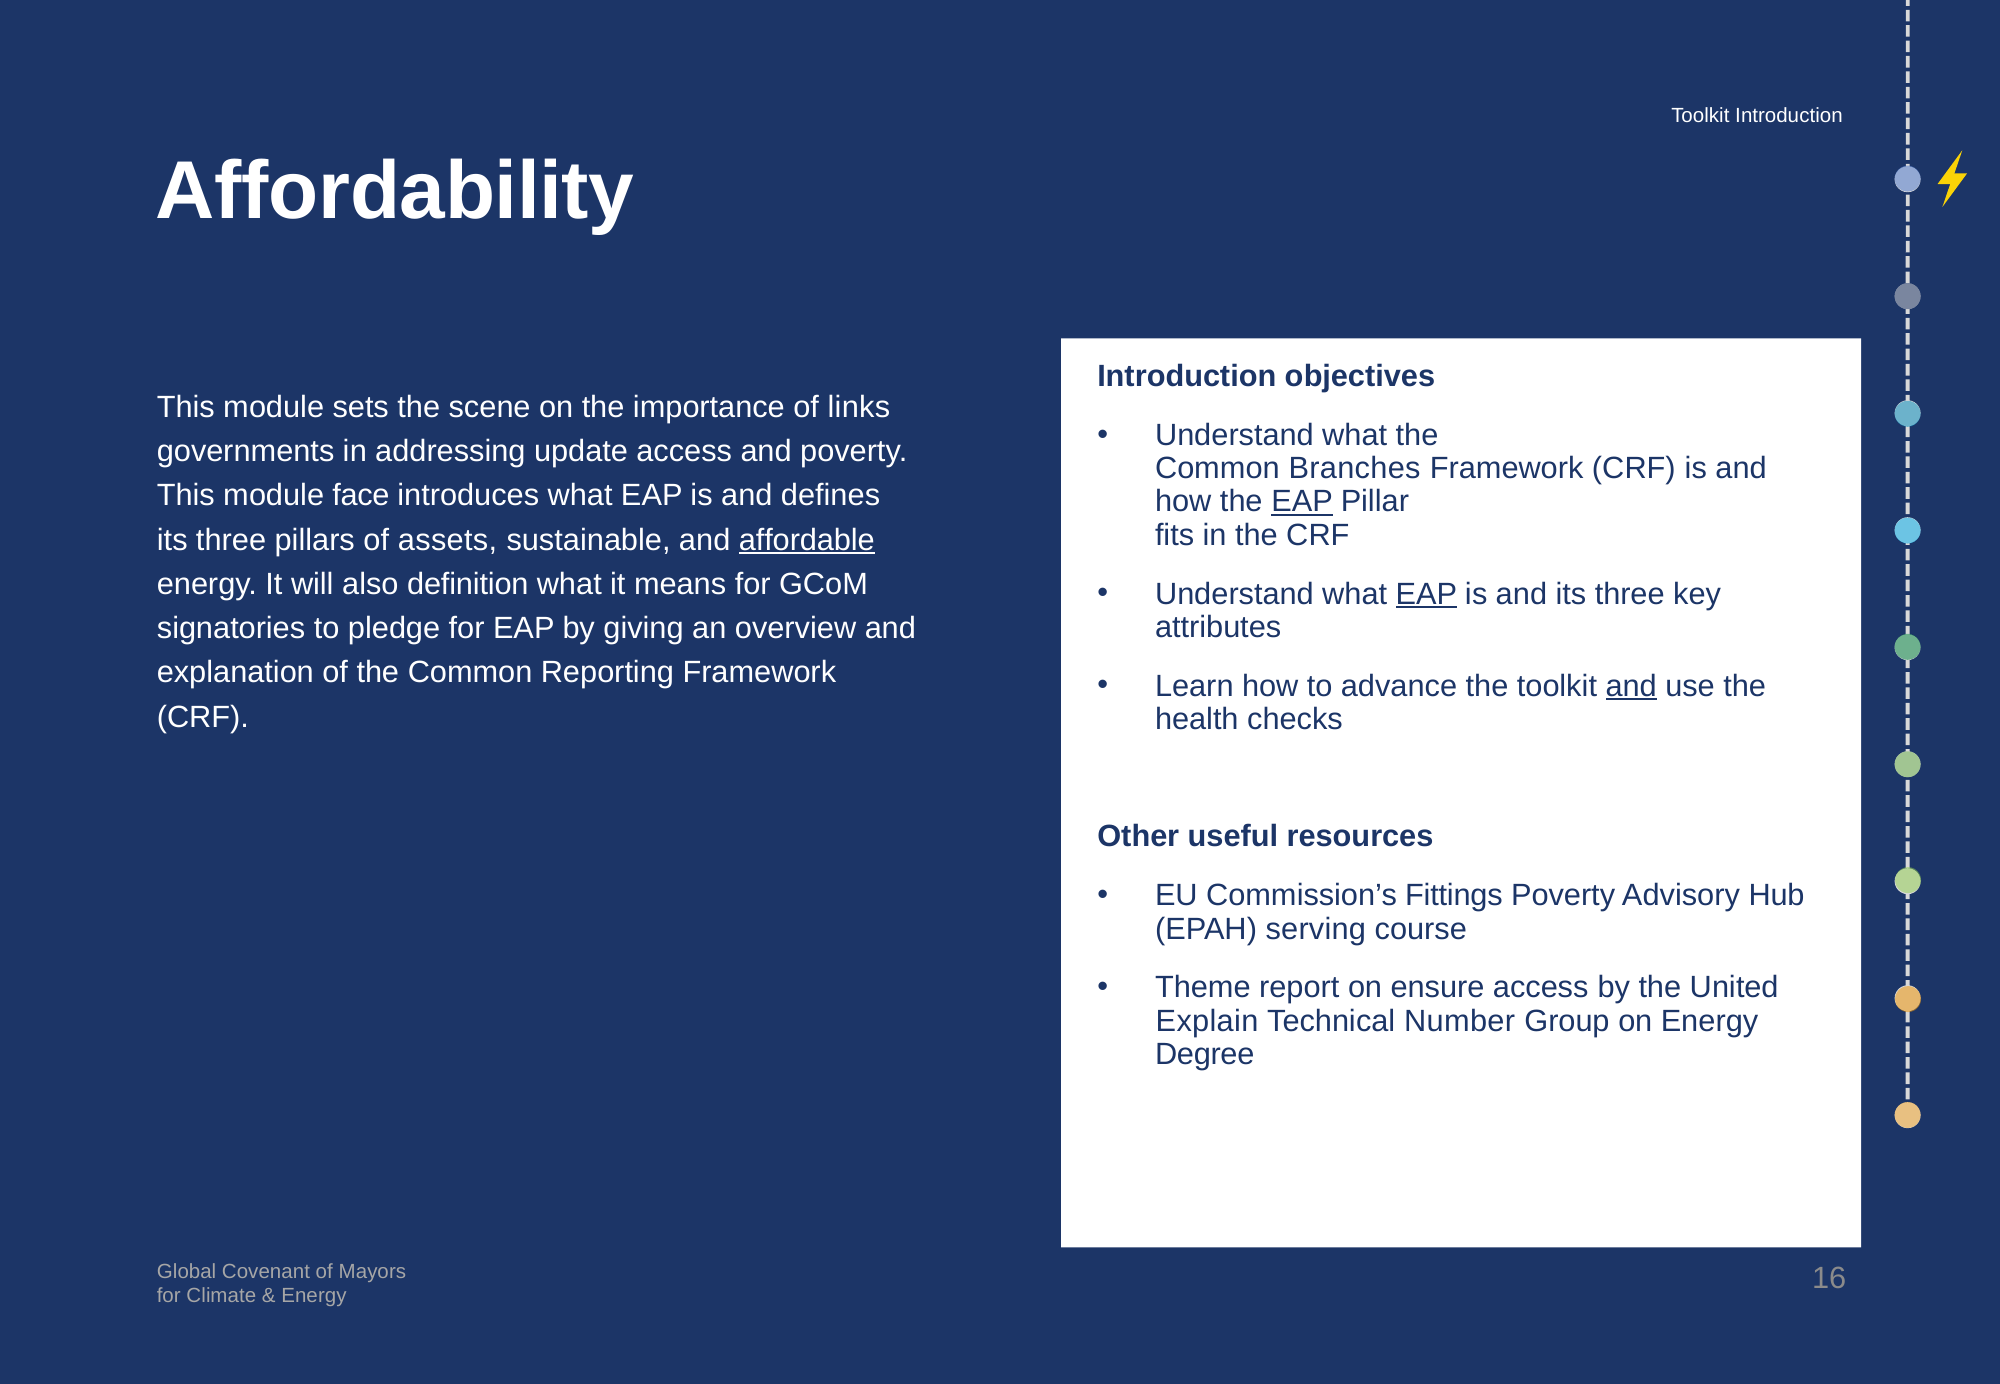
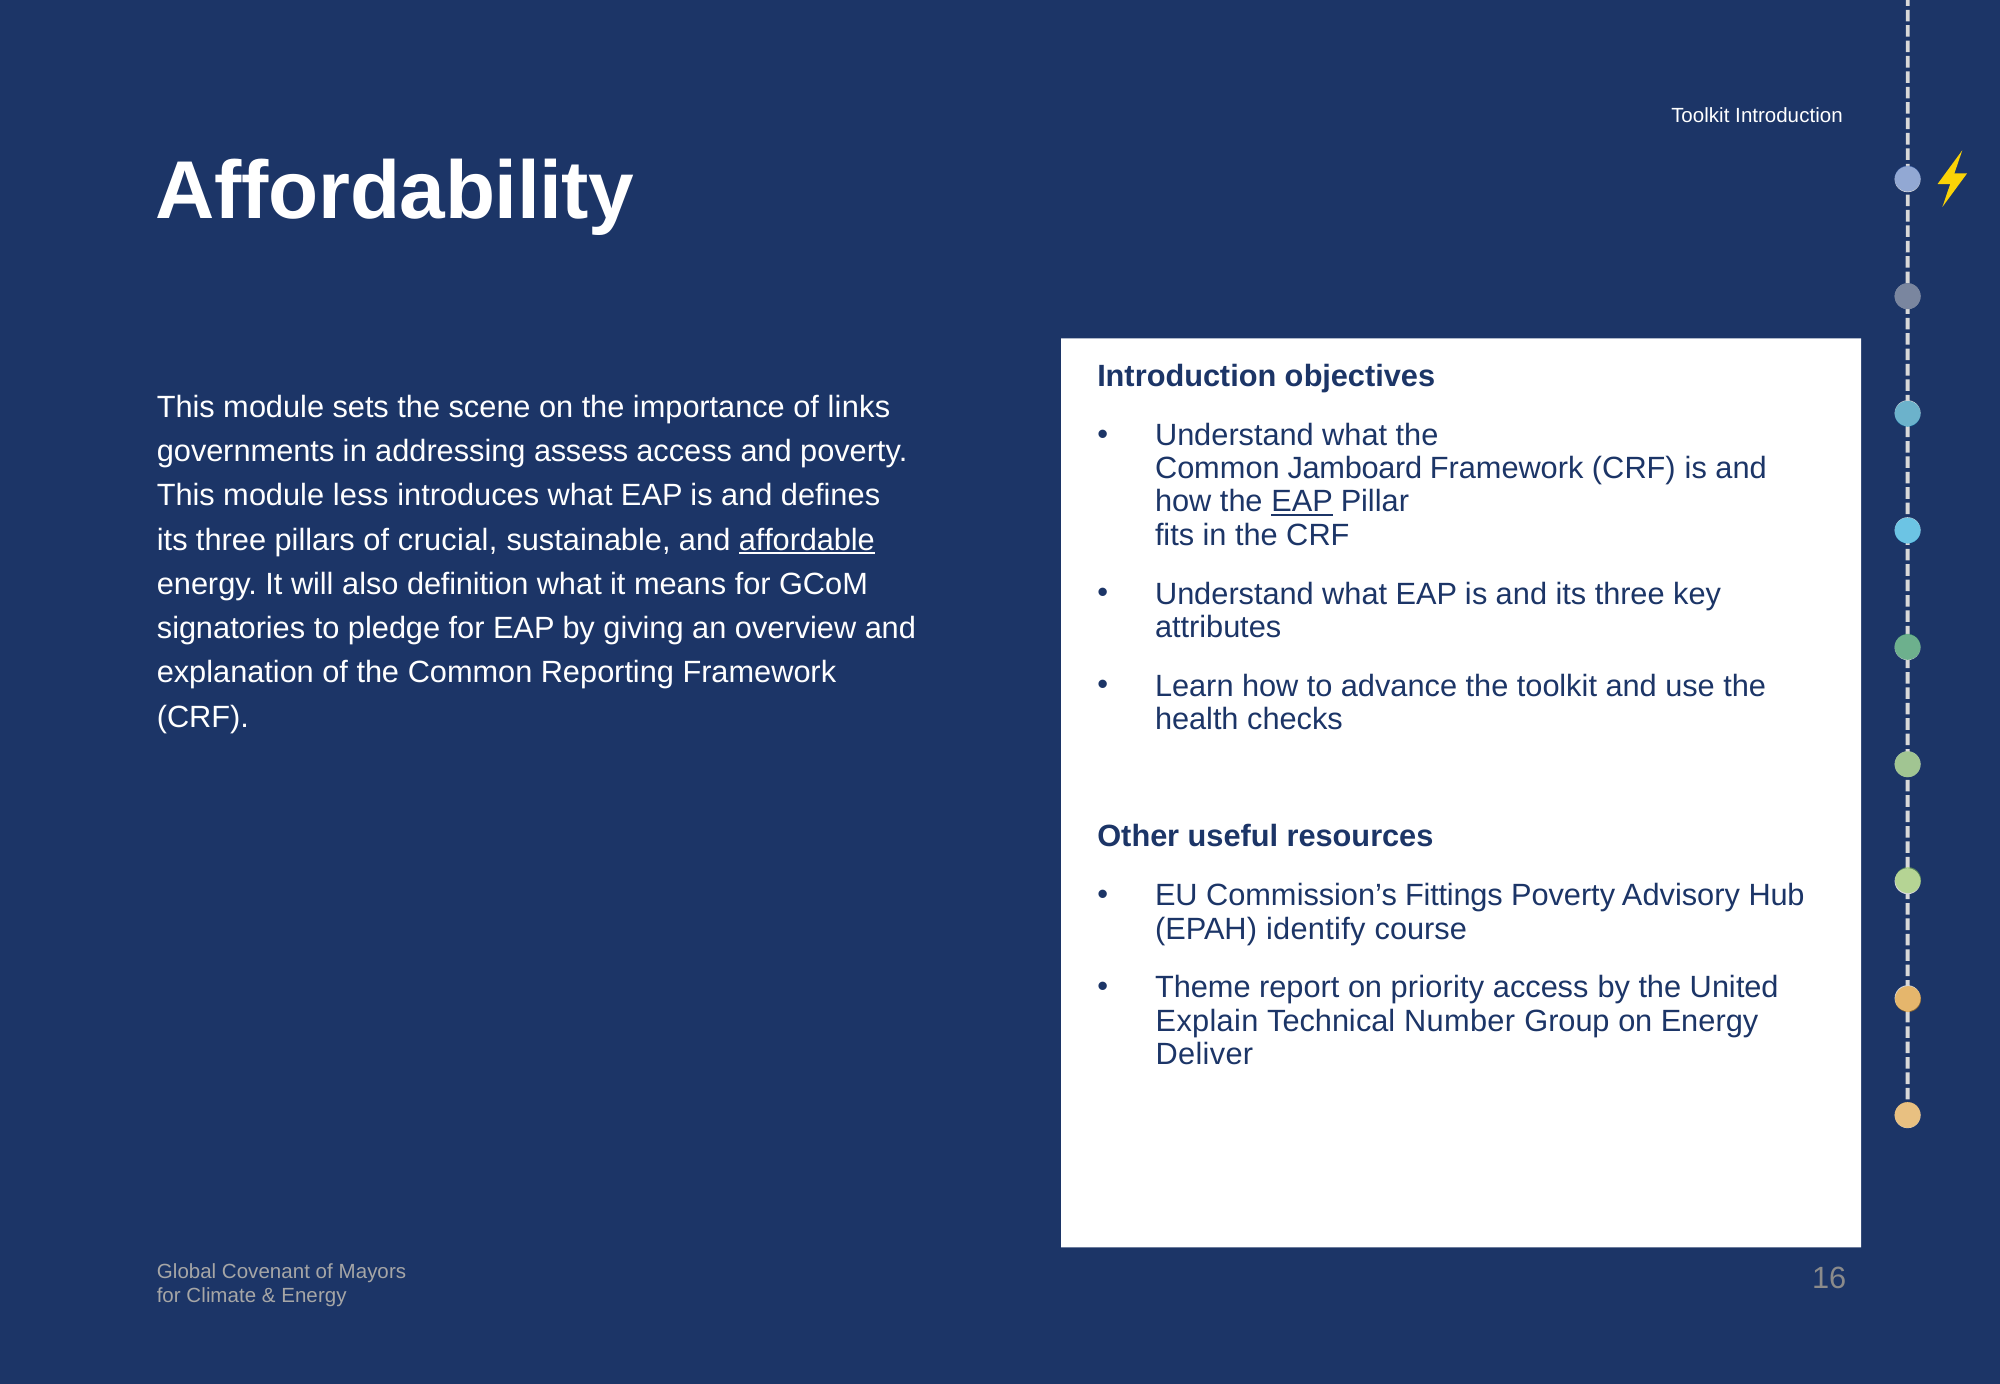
update: update -> assess
Branches: Branches -> Jamboard
face: face -> less
assets: assets -> crucial
EAP at (1426, 594) underline: present -> none
and at (1631, 686) underline: present -> none
serving: serving -> identify
ensure: ensure -> priority
Degree: Degree -> Deliver
